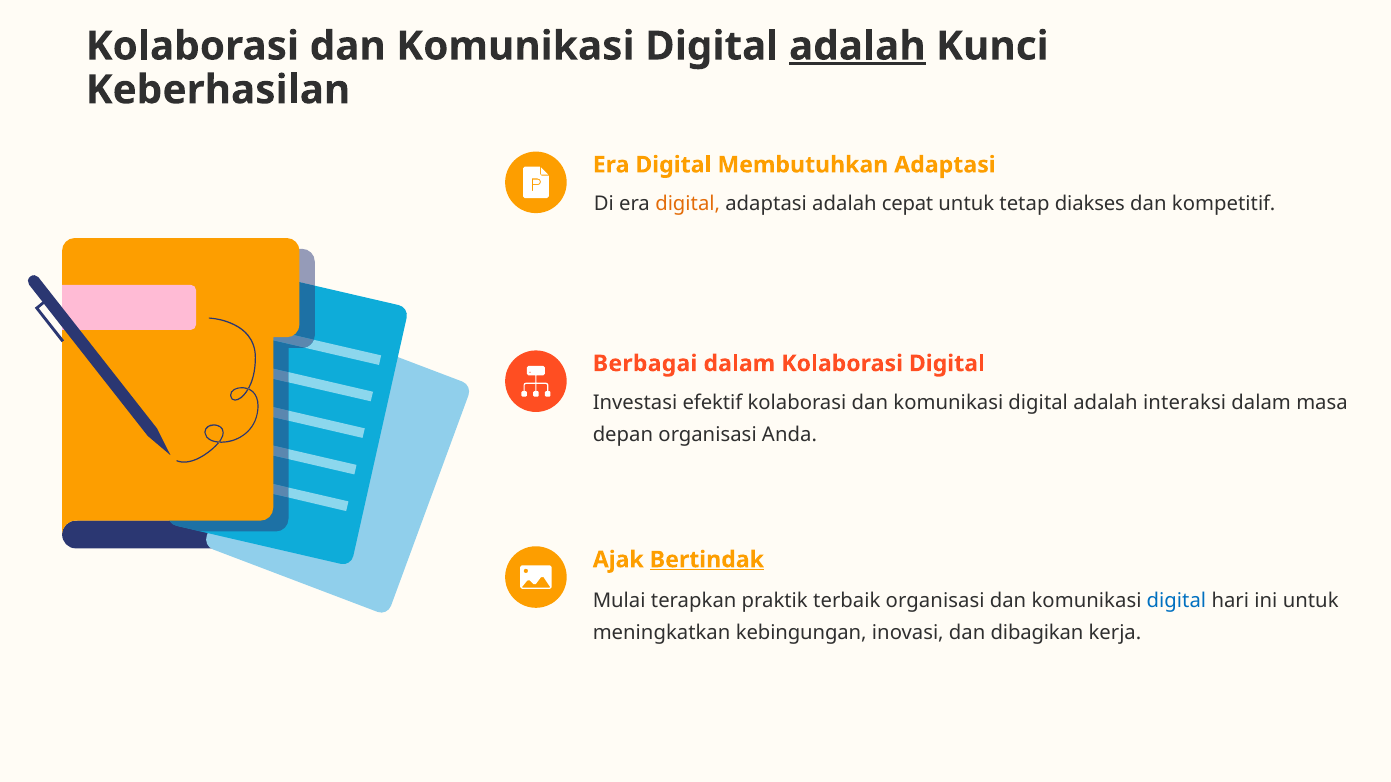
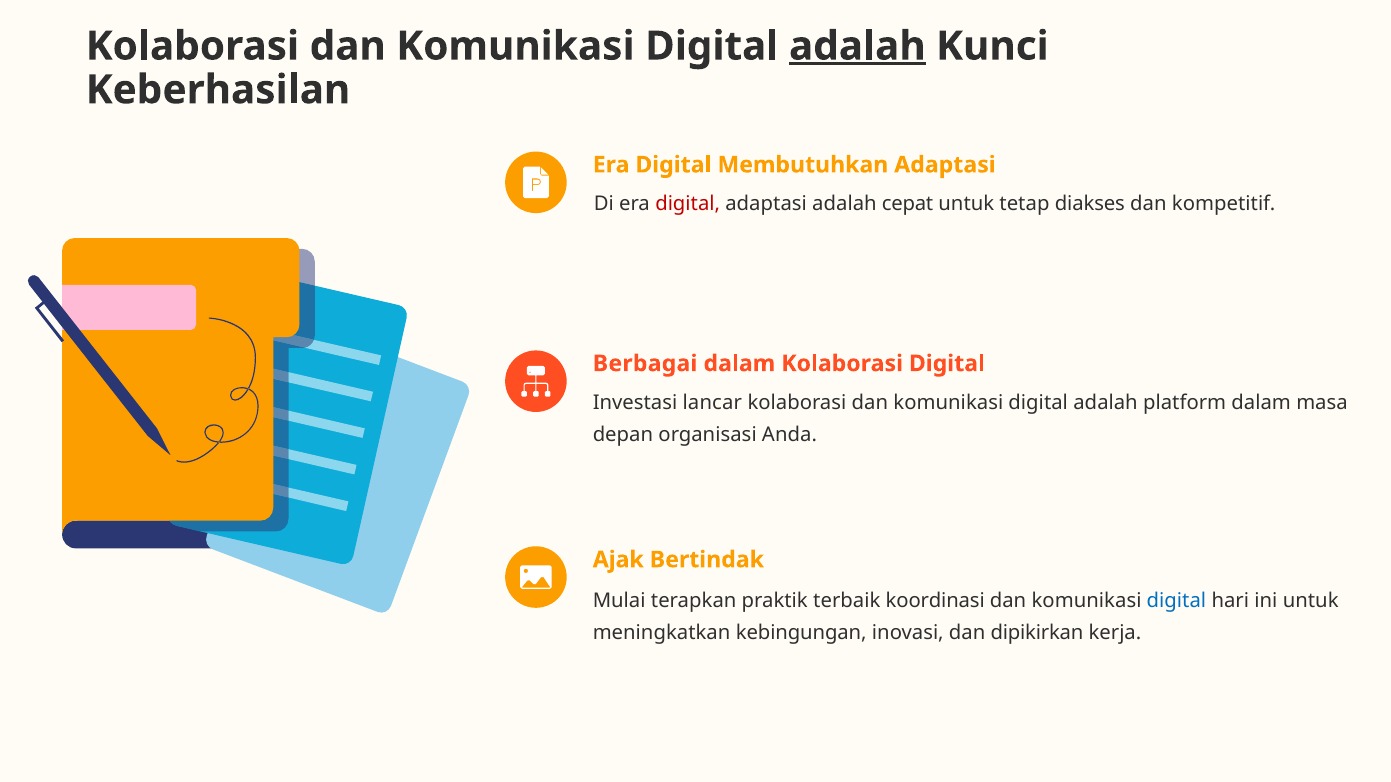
digital at (688, 204) colour: orange -> red
efektif: efektif -> lancar
interaksi: interaksi -> platform
Bertindak underline: present -> none
terbaik organisasi: organisasi -> koordinasi
dibagikan: dibagikan -> dipikirkan
